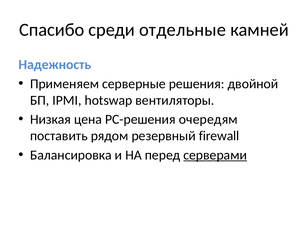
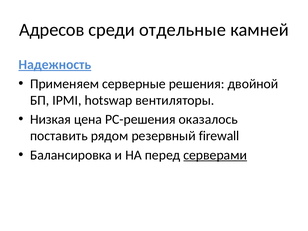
Спасибо: Спасибо -> Адресов
Надежность underline: none -> present
очередям: очередям -> оказалось
